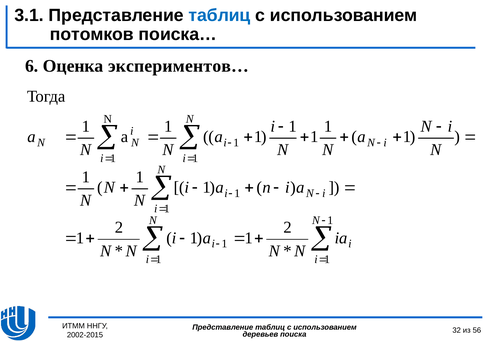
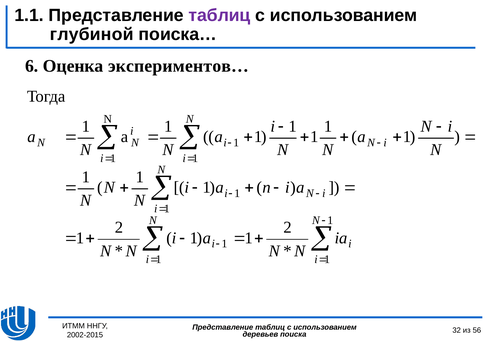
3.1: 3.1 -> 1.1
таблиц at (220, 15) colour: blue -> purple
потомков: потомков -> глубиной
